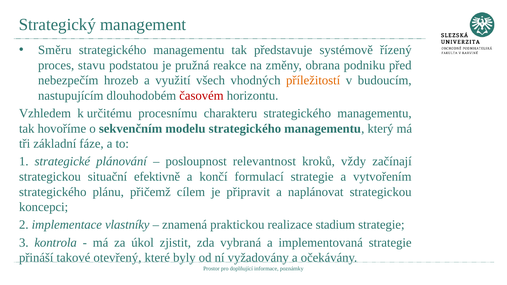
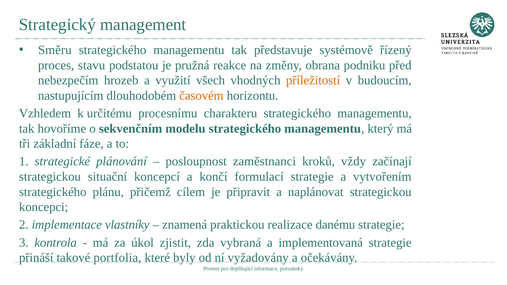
časovém colour: red -> orange
relevantnost: relevantnost -> zaměstnanci
efektivně: efektivně -> koncepcí
stadium: stadium -> danému
otevřený: otevřený -> portfolia
